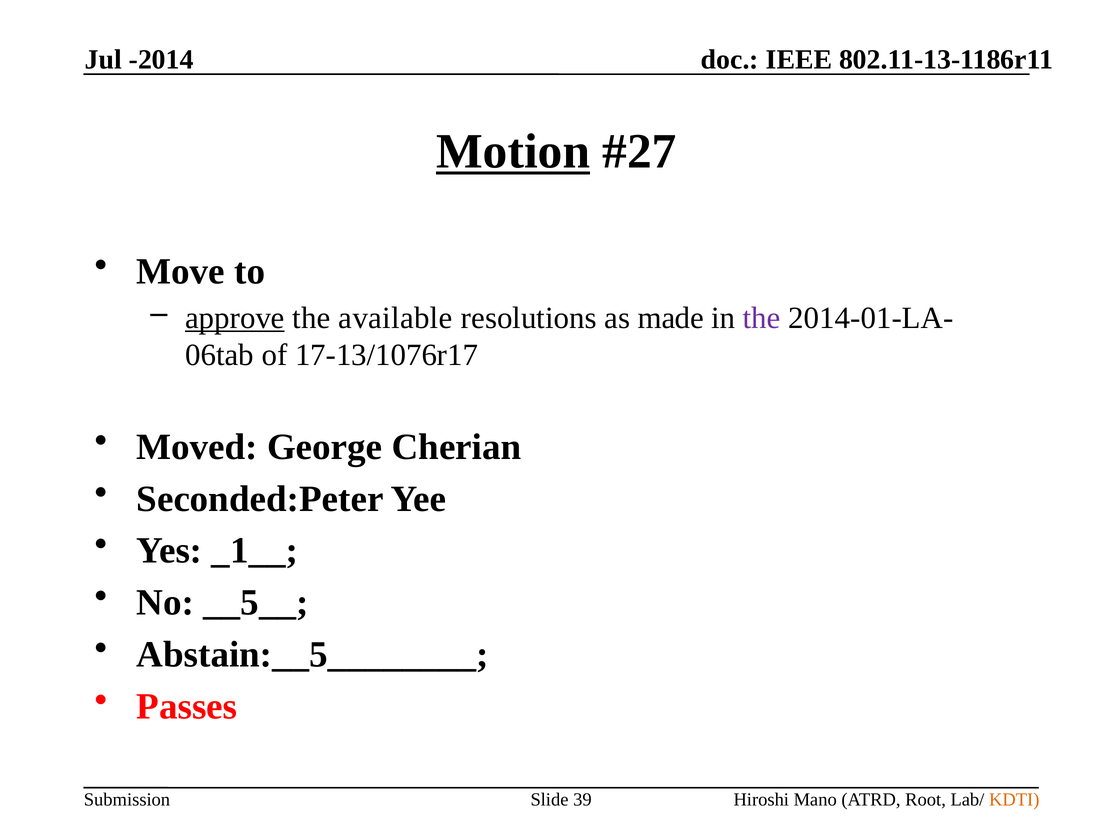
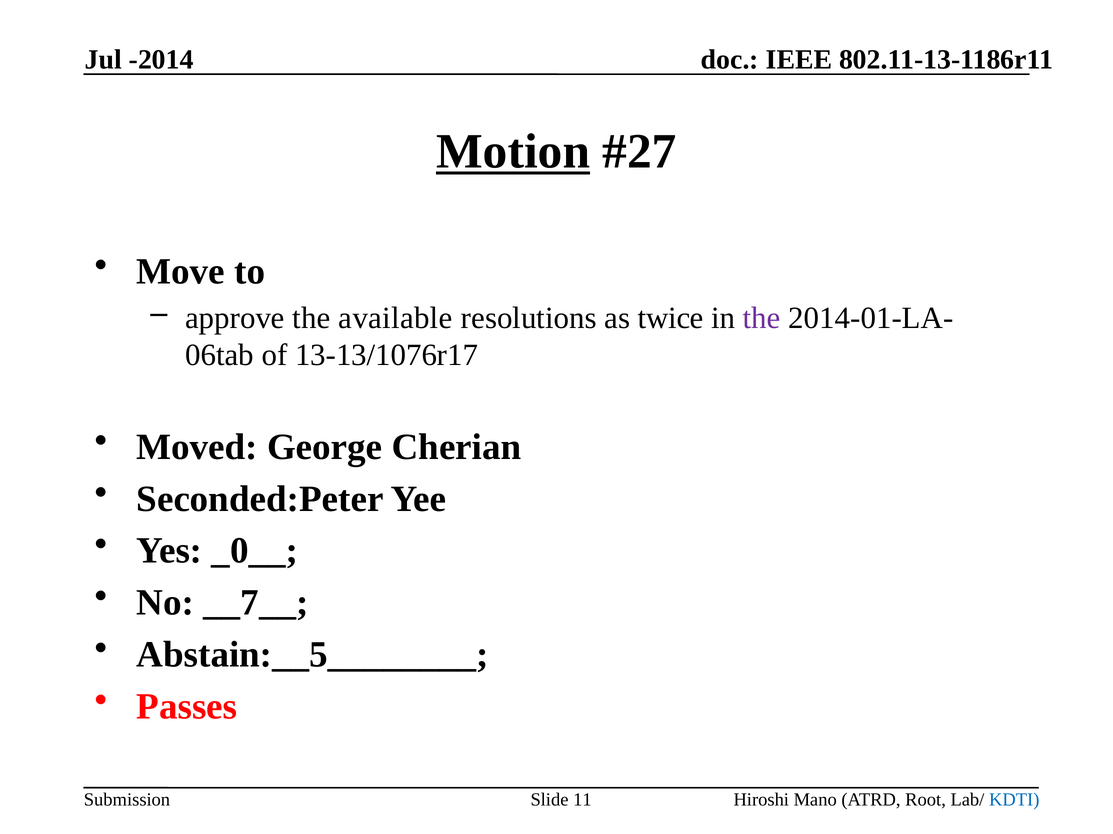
approve underline: present -> none
made: made -> twice
17-13/1076r17: 17-13/1076r17 -> 13-13/1076r17
_1__: _1__ -> _0__
__5__: __5__ -> __7__
39: 39 -> 11
KDTI colour: orange -> blue
